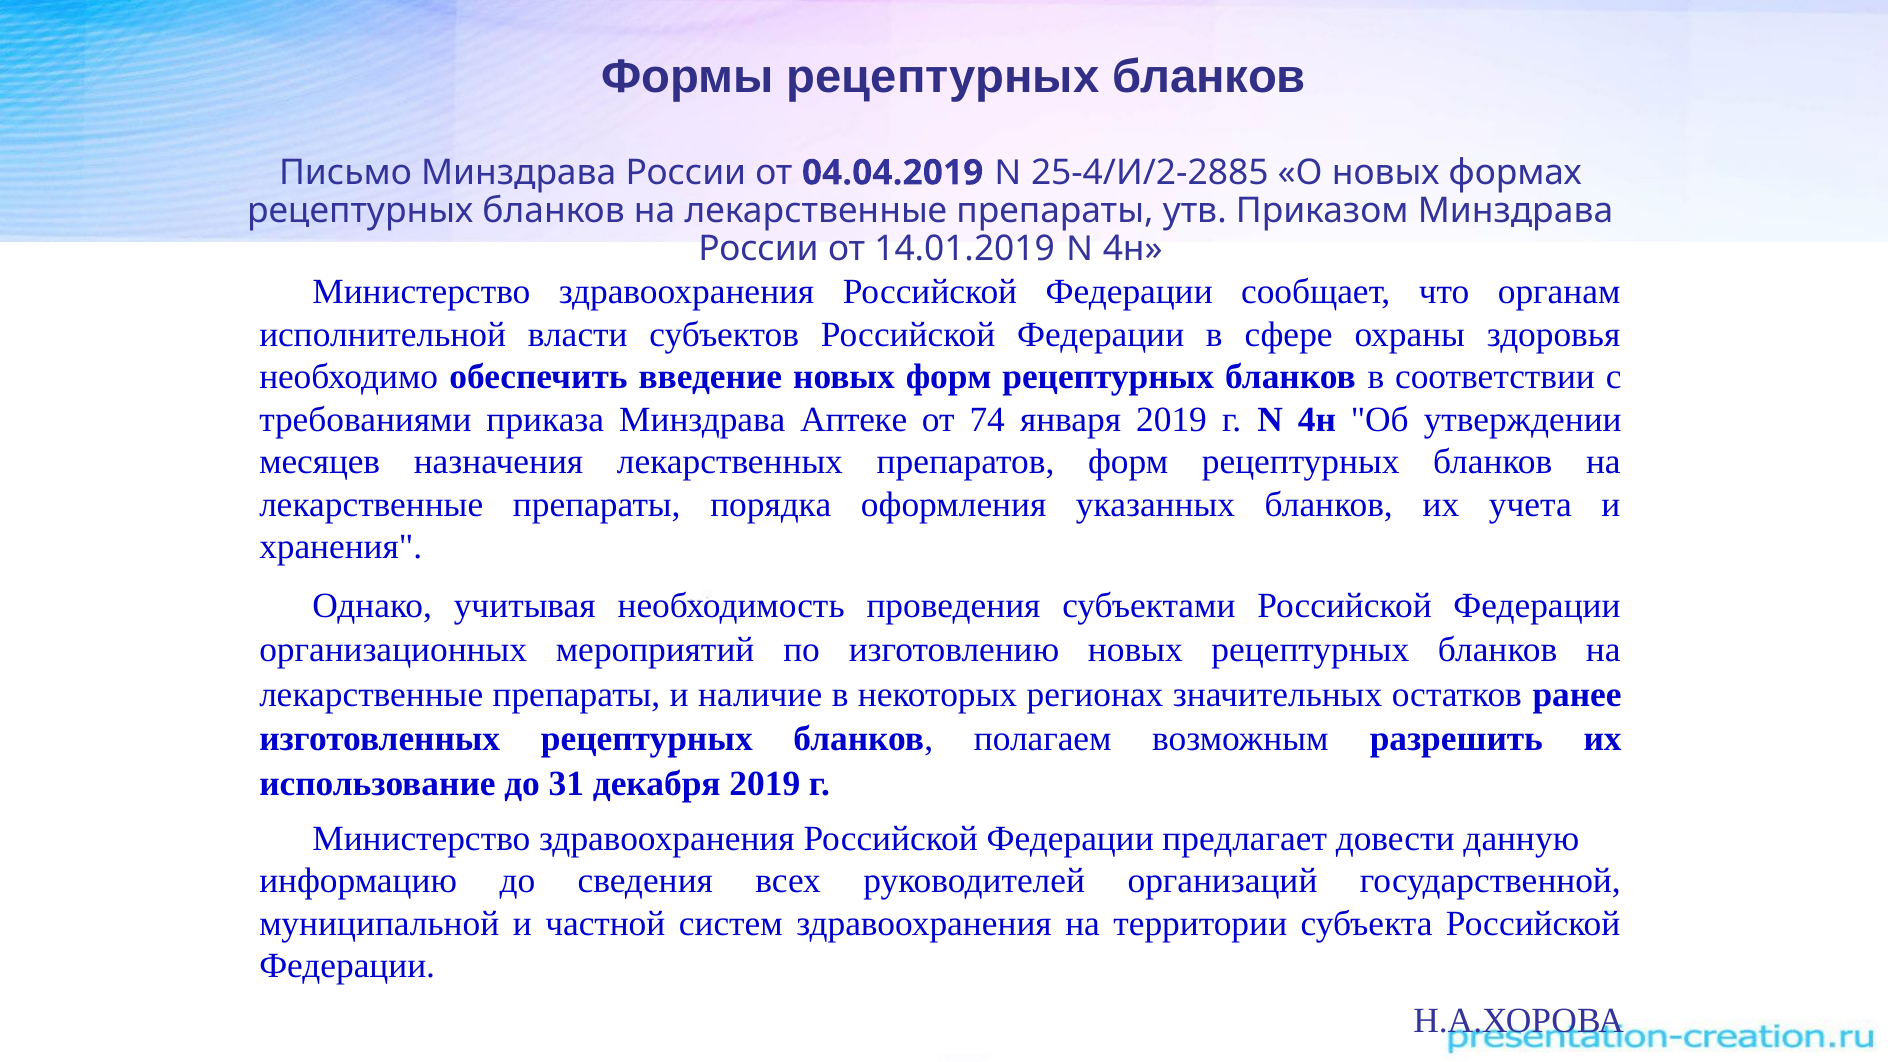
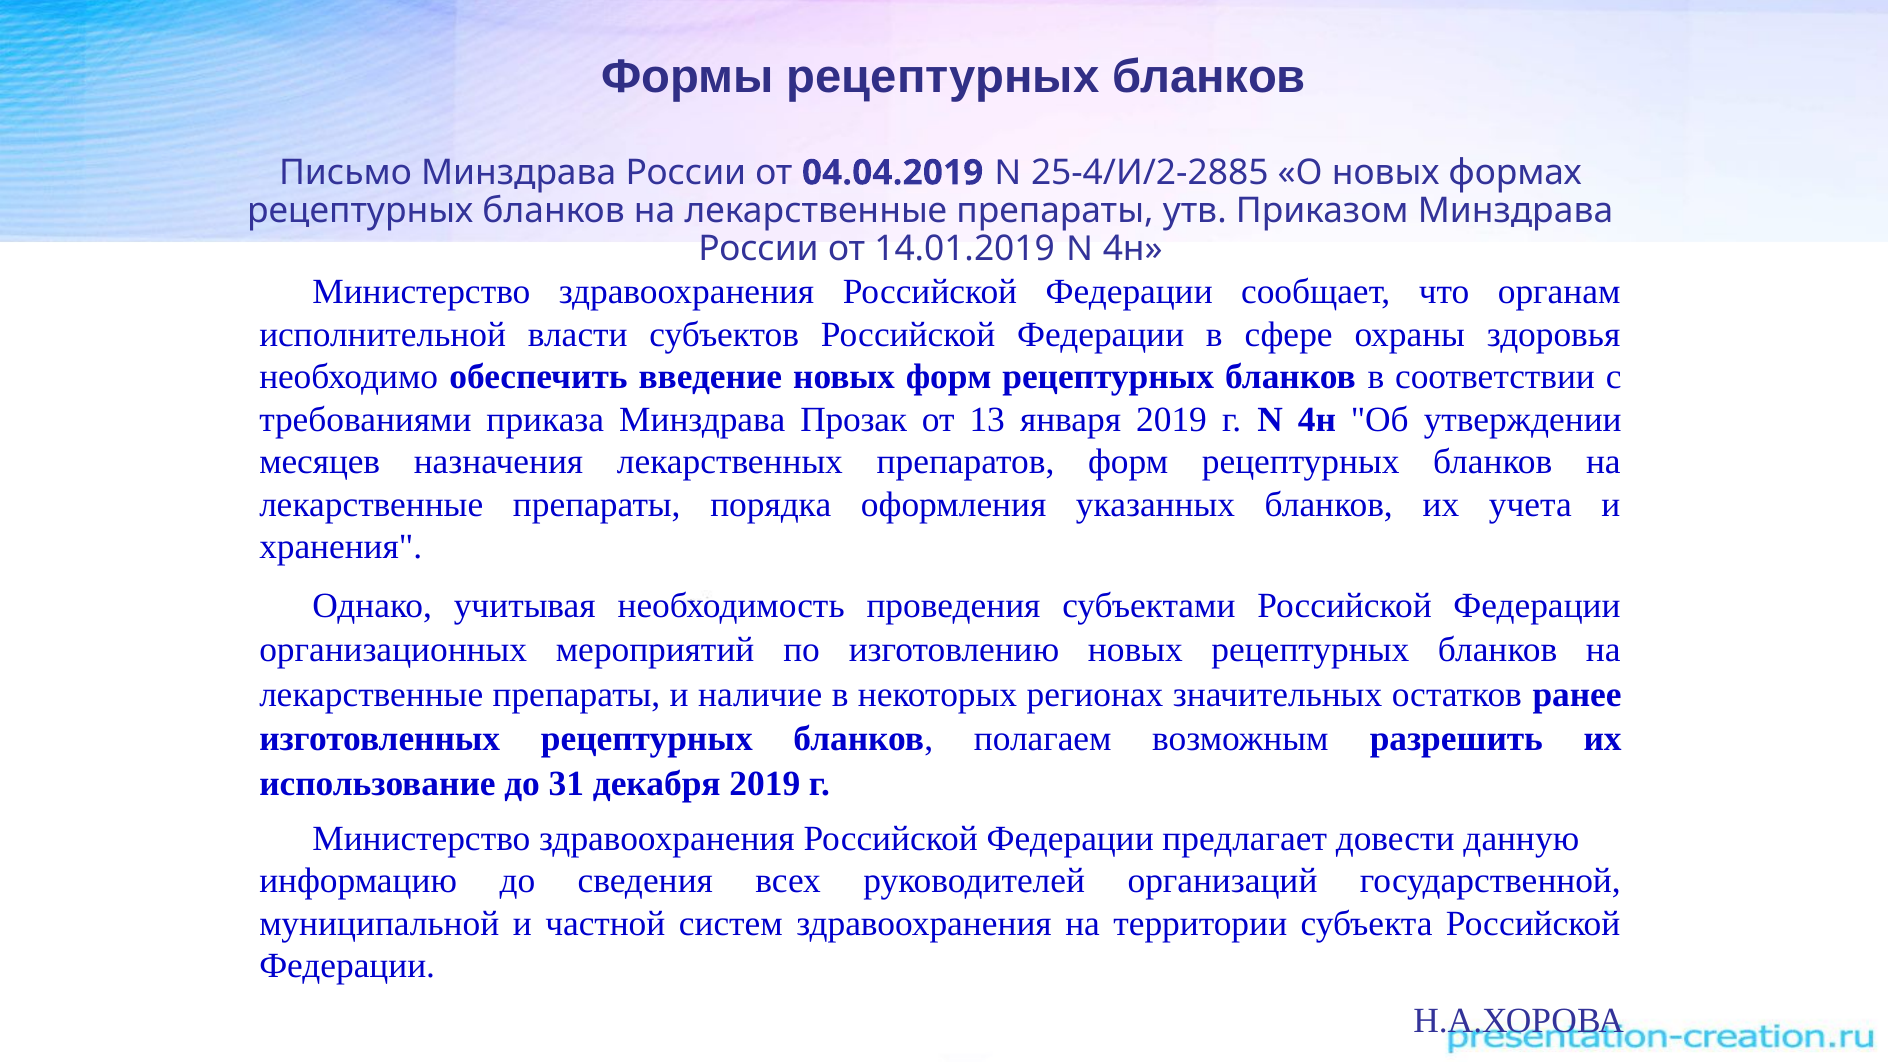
Аптеке: Аптеке -> Прозак
74: 74 -> 13
